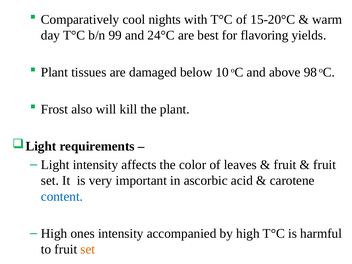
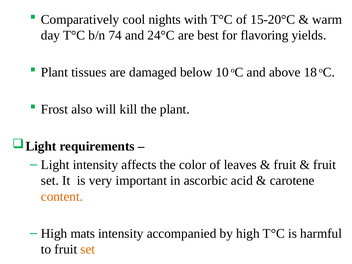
99: 99 -> 74
98: 98 -> 18
content colour: blue -> orange
ones: ones -> mats
